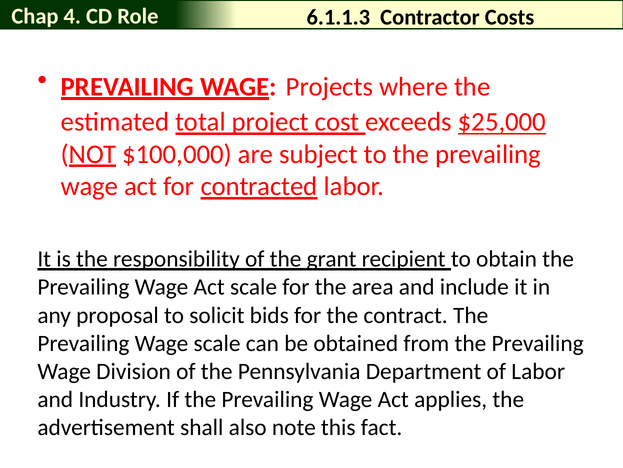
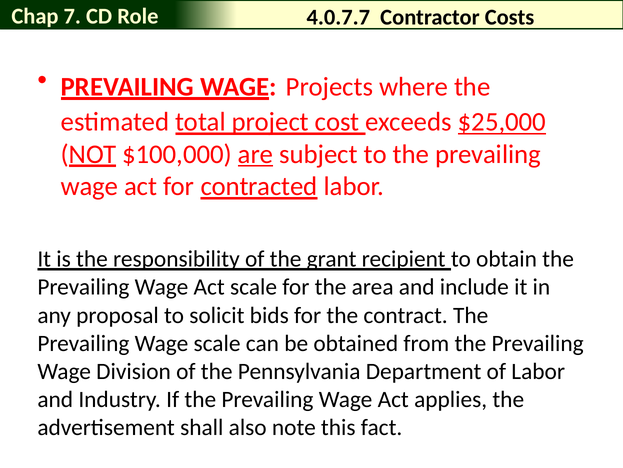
4: 4 -> 7
6.1.1.3: 6.1.1.3 -> 4.0.7.7
are underline: none -> present
